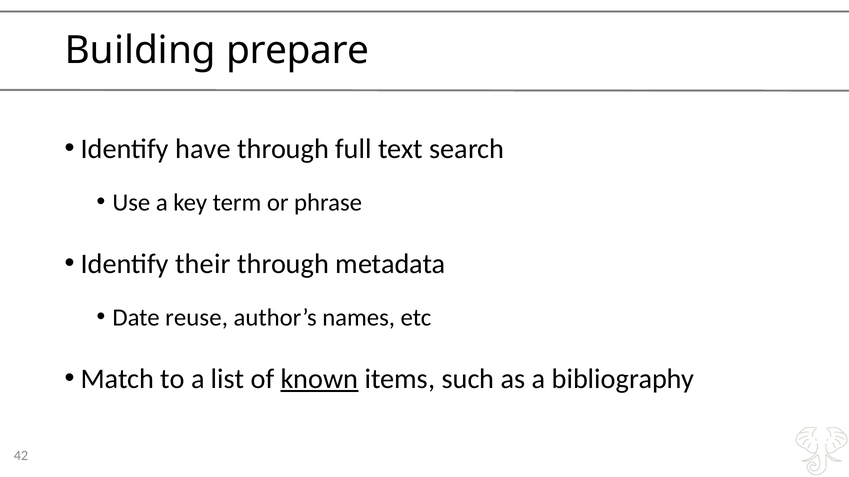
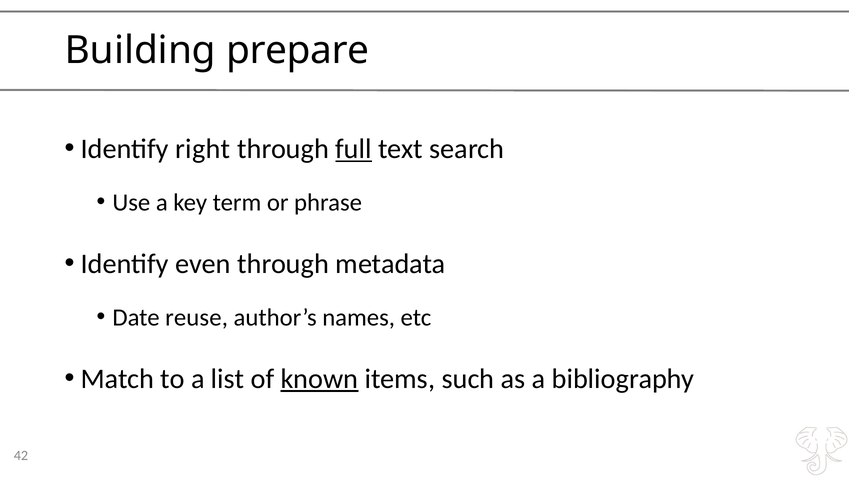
have: have -> right
full underline: none -> present
their: their -> even
